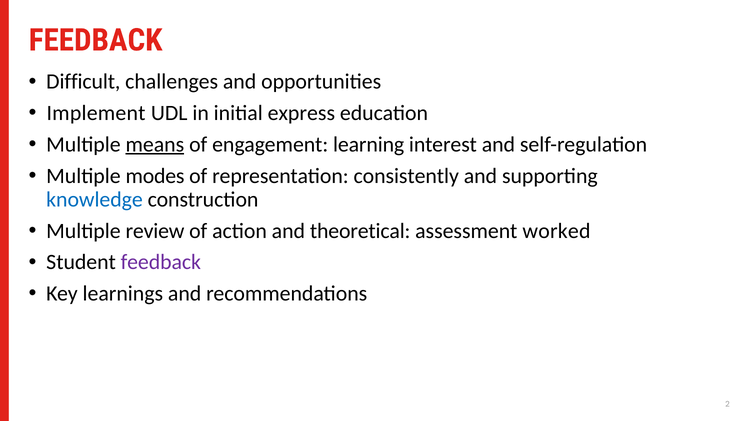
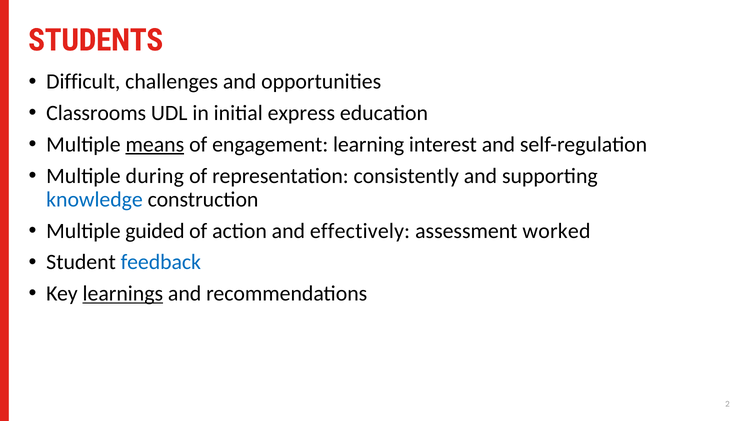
FEEDBACK at (96, 40): FEEDBACK -> STUDENTS
Implement: Implement -> Classrooms
modes: modes -> during
review: review -> guided
theoretical: theoretical -> effectively
feedback at (161, 262) colour: purple -> blue
learnings underline: none -> present
